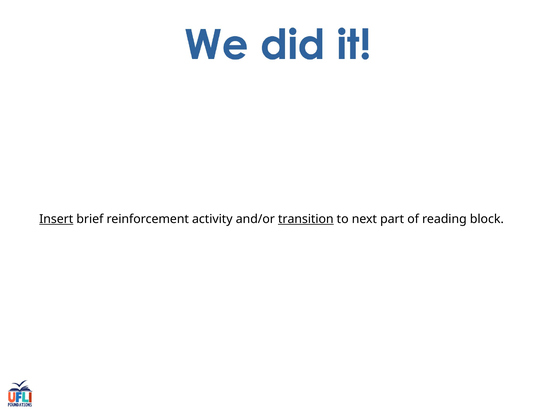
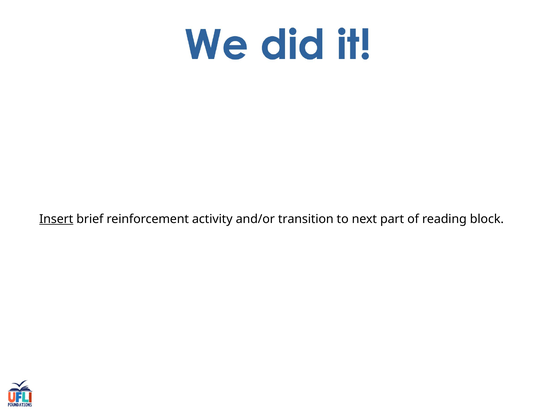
transition underline: present -> none
